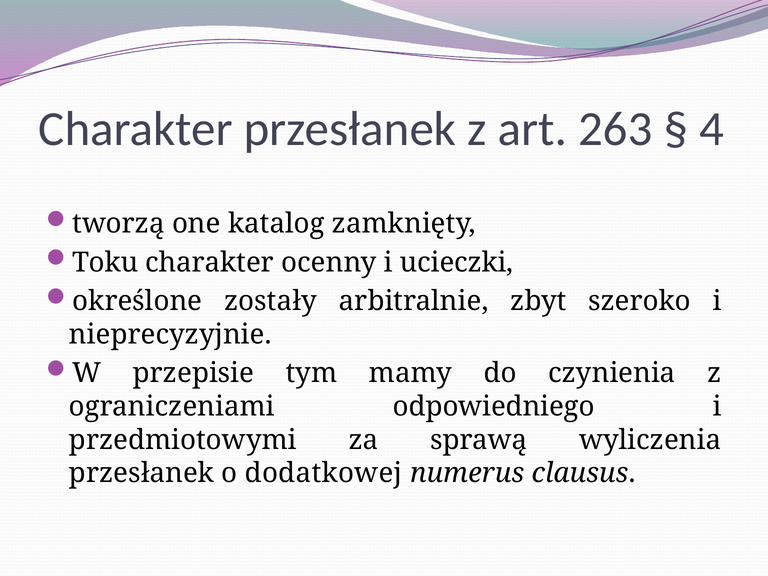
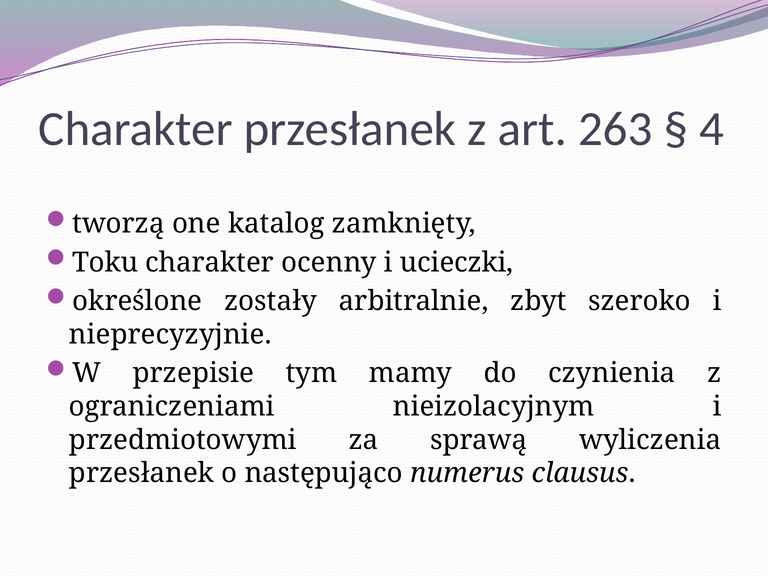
odpowiedniego: odpowiedniego -> nieizolacyjnym
dodatkowej: dodatkowej -> następująco
